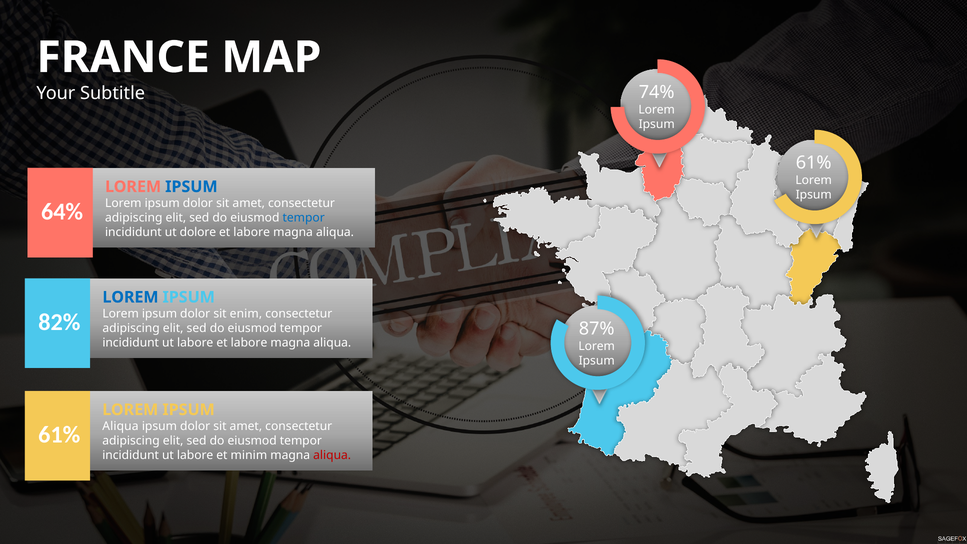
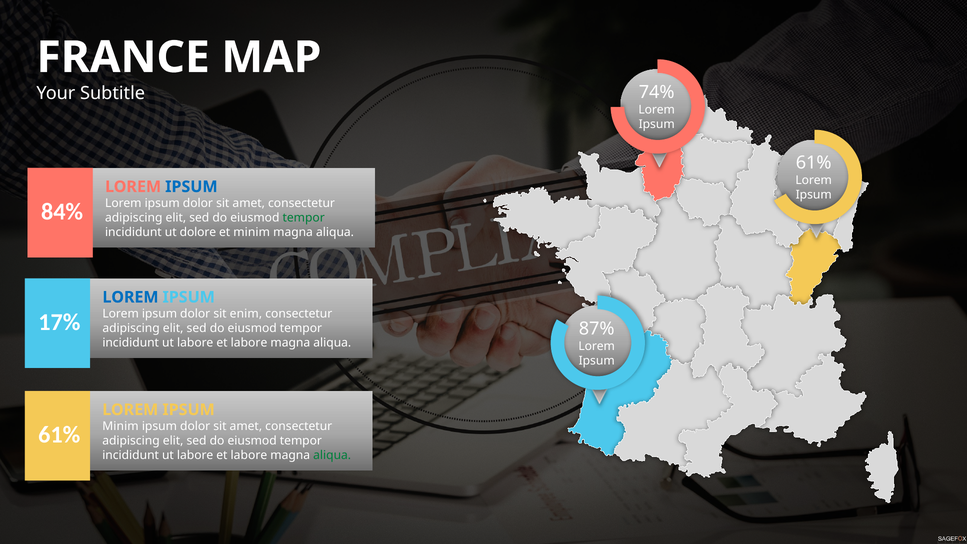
64%: 64% -> 84%
tempor at (304, 218) colour: blue -> green
labore at (252, 232): labore -> minim
82%: 82% -> 17%
Aliqua at (120, 426): Aliqua -> Minim
minim at (249, 455): minim -> labore
aliqua at (332, 455) colour: red -> green
